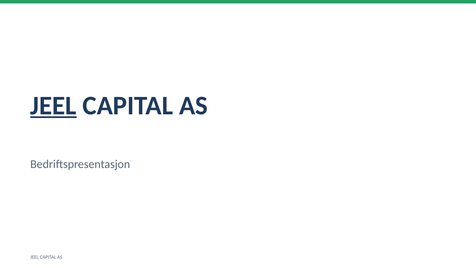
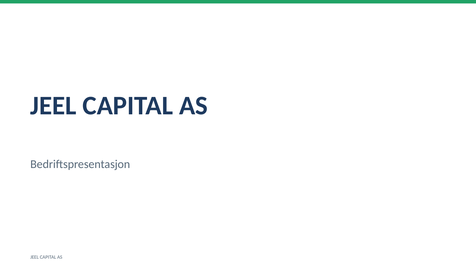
JEEL at (53, 106) underline: present -> none
